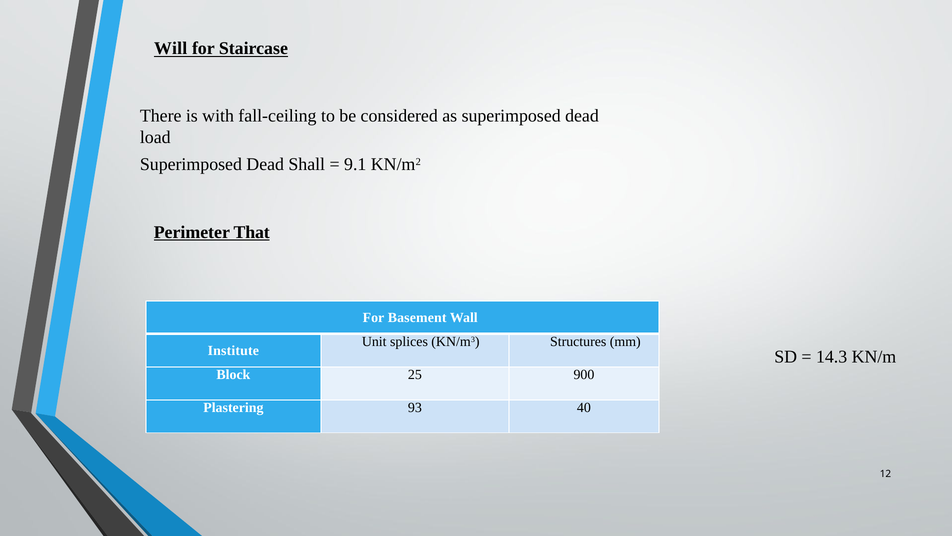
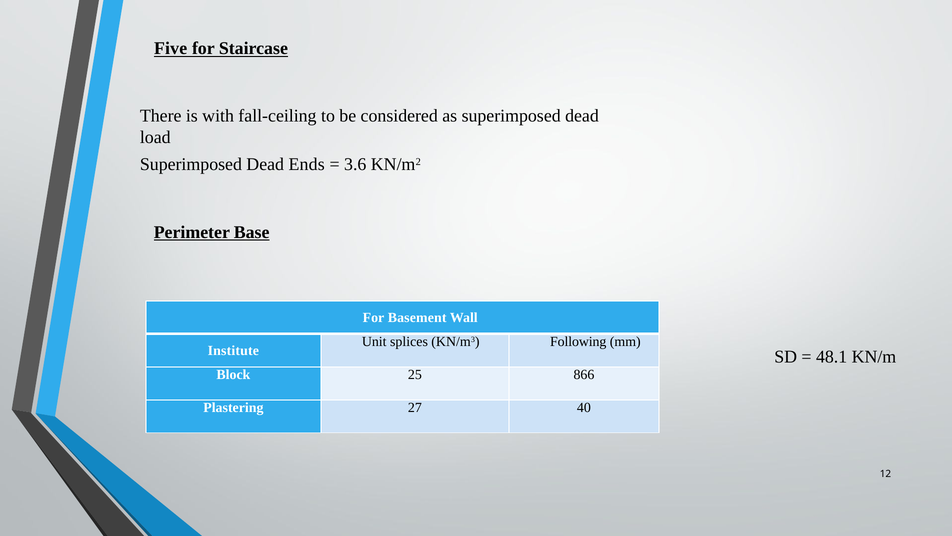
Will: Will -> Five
Shall: Shall -> Ends
9.1: 9.1 -> 3.6
That: That -> Base
Structures: Structures -> Following
14.3: 14.3 -> 48.1
900: 900 -> 866
93: 93 -> 27
